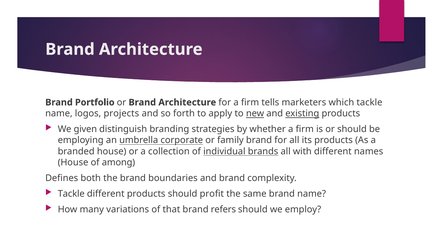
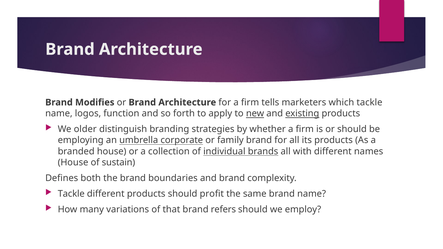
Portfolio: Portfolio -> Modifies
projects: projects -> function
given: given -> older
among: among -> sustain
